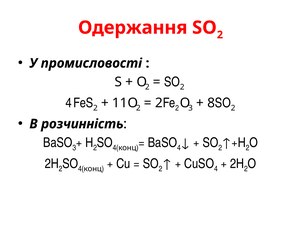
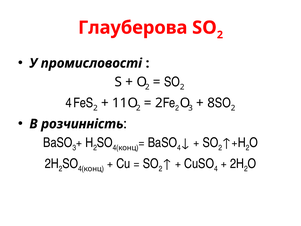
Одержання: Одержання -> Глауберова
